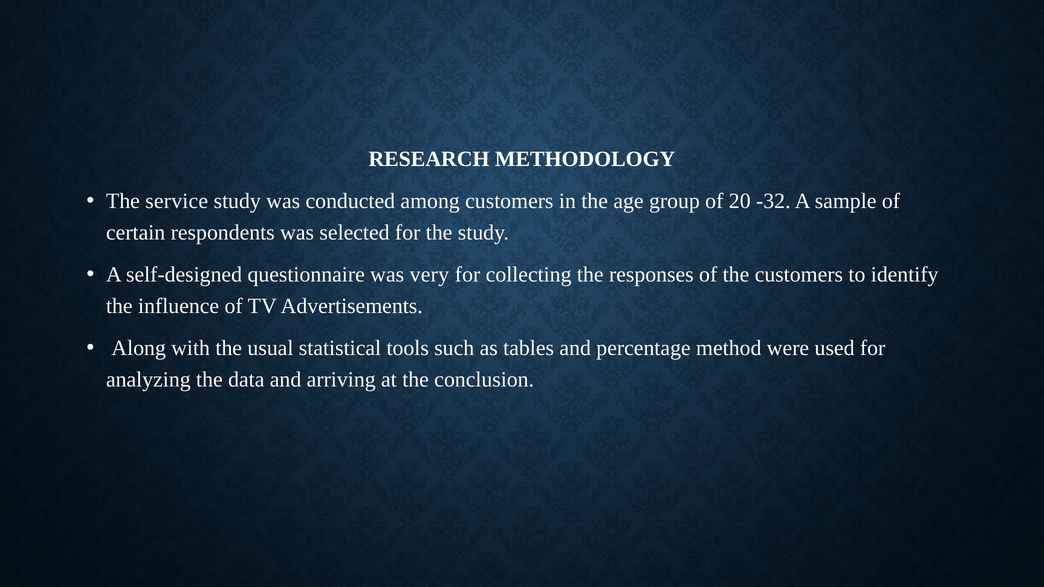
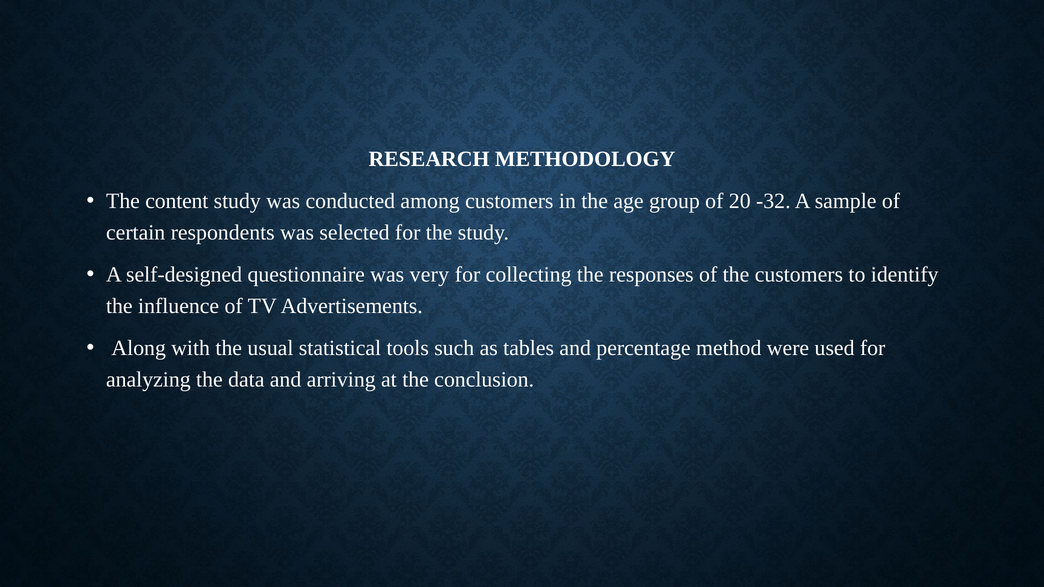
service: service -> content
